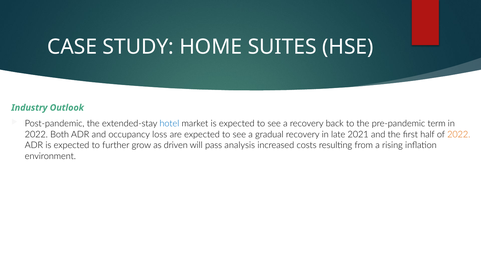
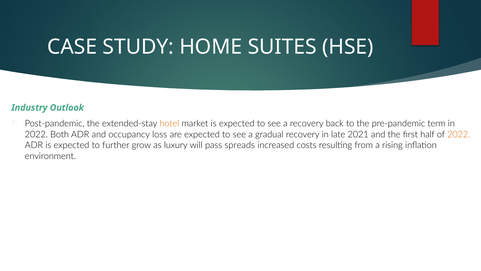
hotel colour: blue -> orange
driven: driven -> luxury
analysis: analysis -> spreads
